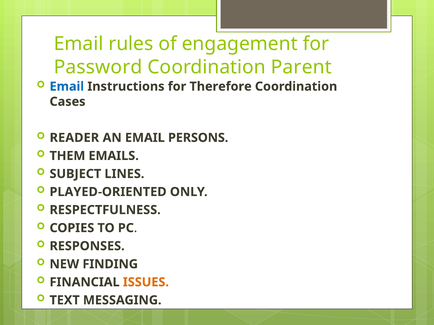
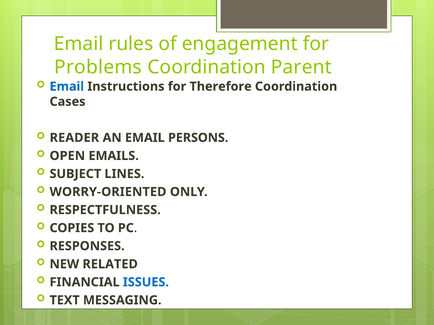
Password: Password -> Problems
THEM: THEM -> OPEN
PLAYED-ORIENTED: PLAYED-ORIENTED -> WORRY-ORIENTED
FINDING: FINDING -> RELATED
ISSUES colour: orange -> blue
